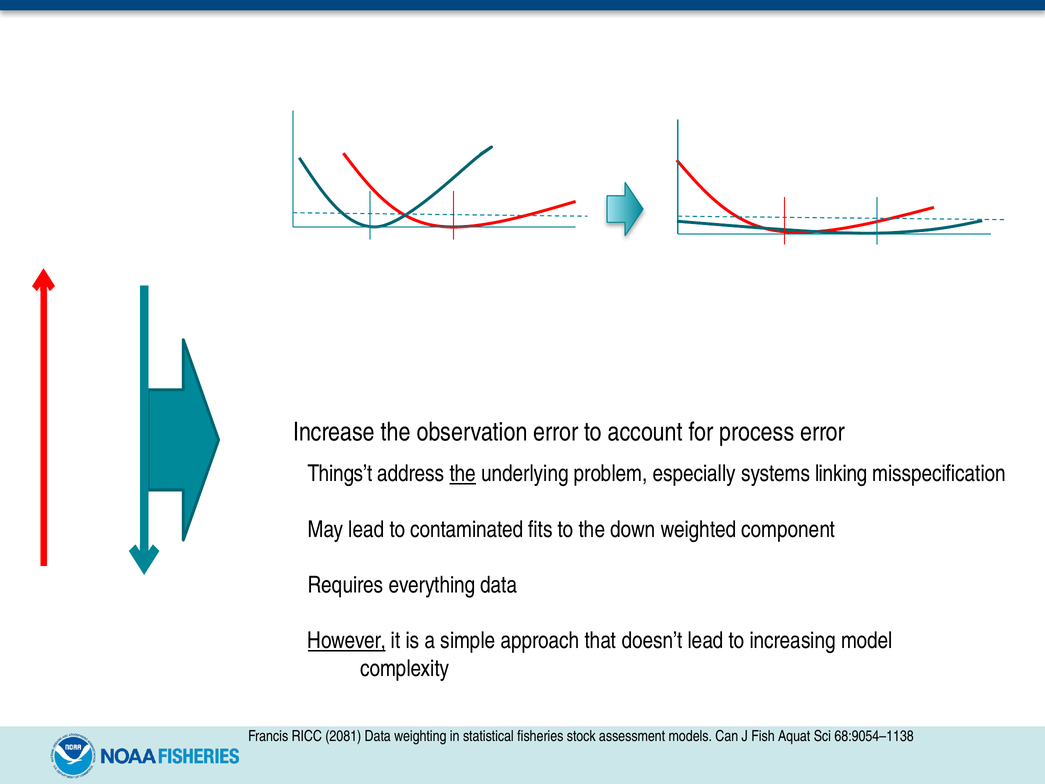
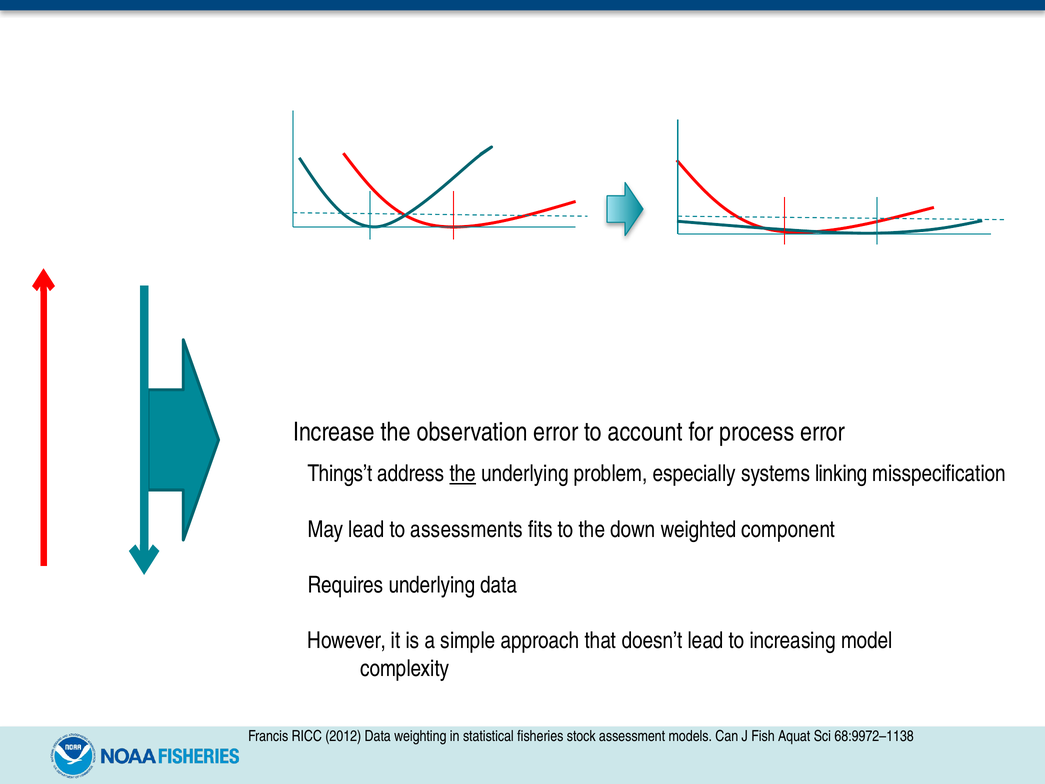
contaminated: contaminated -> assessments
Requires everything: everything -> underlying
However underline: present -> none
2081: 2081 -> 2012
68:9054–1138: 68:9054–1138 -> 68:9972–1138
